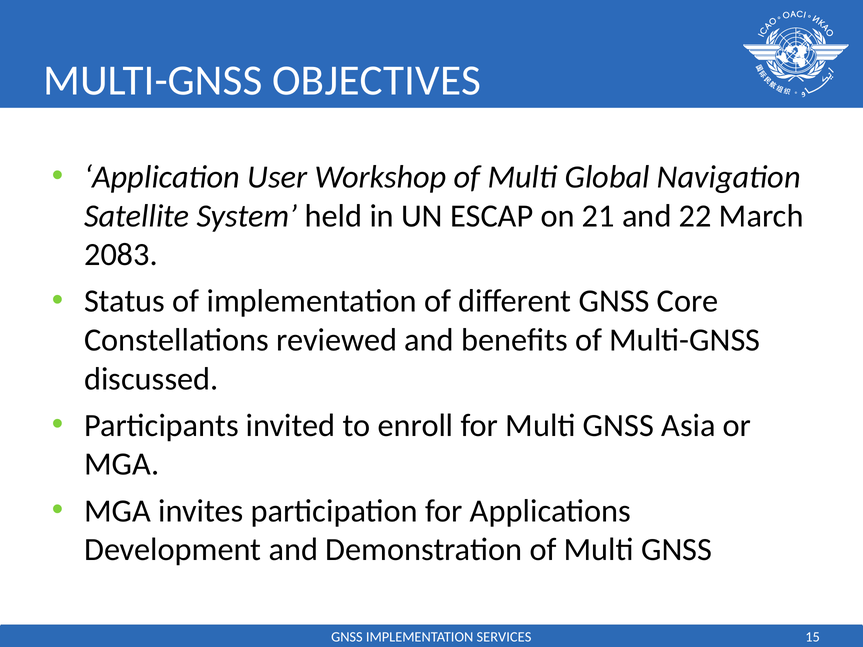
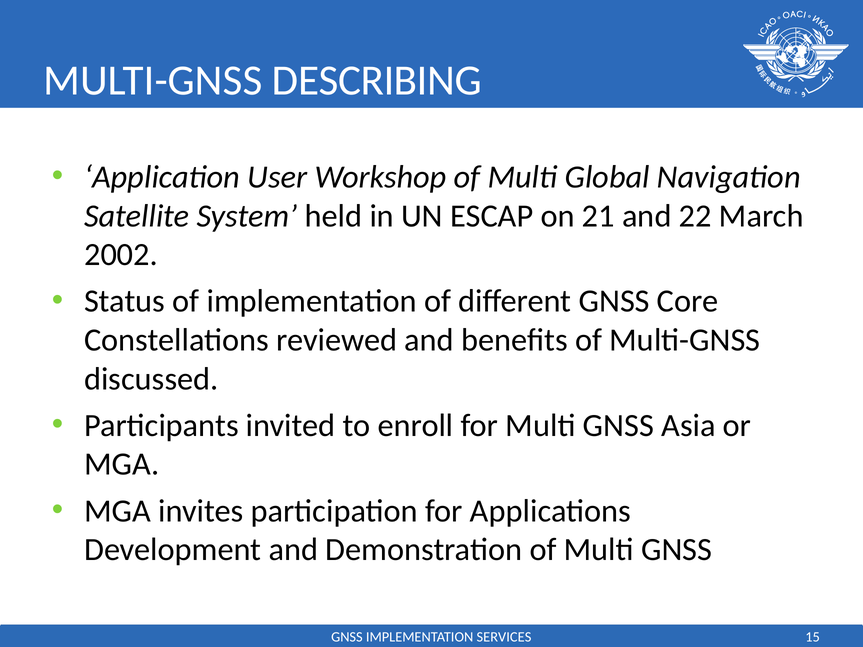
OBJECTIVES: OBJECTIVES -> DESCRIBING
2083: 2083 -> 2002
